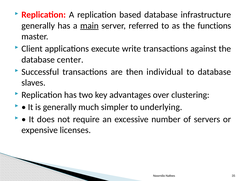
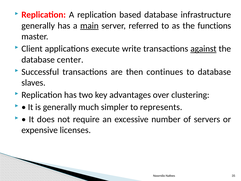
against underline: none -> present
individual: individual -> continues
underlying: underlying -> represents
